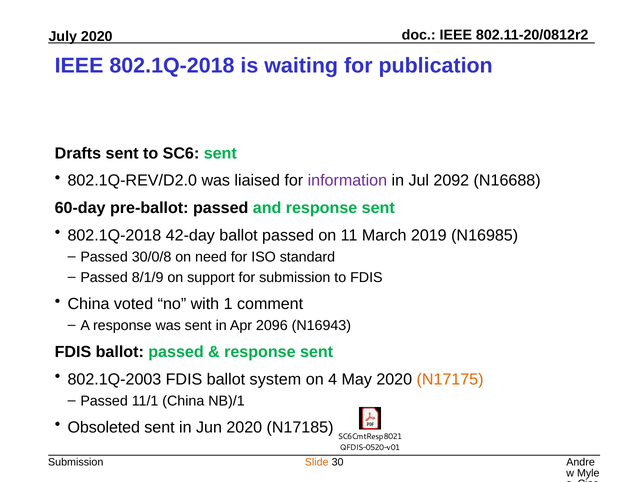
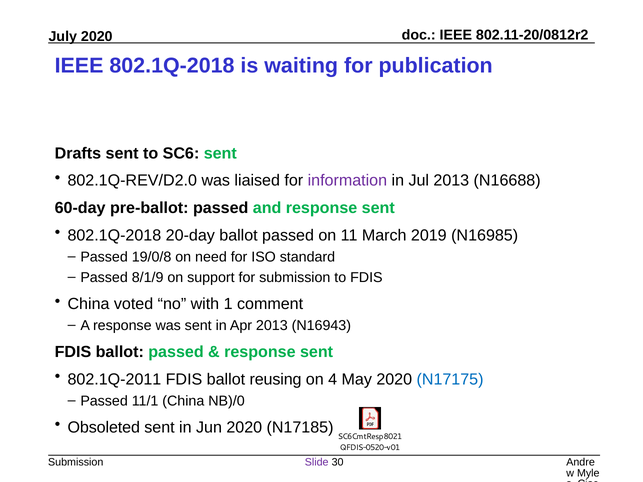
Jul 2092: 2092 -> 2013
42-day: 42-day -> 20-day
30/0/8: 30/0/8 -> 19/0/8
Apr 2096: 2096 -> 2013
802.1Q-2003: 802.1Q-2003 -> 802.1Q-2011
system: system -> reusing
N17175 colour: orange -> blue
NB)/1: NB)/1 -> NB)/0
Slide colour: orange -> purple
